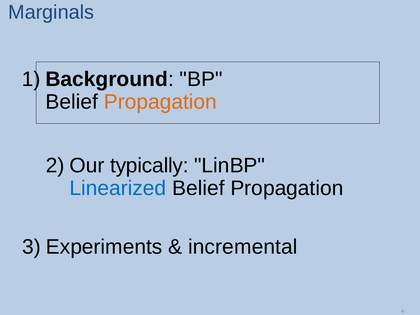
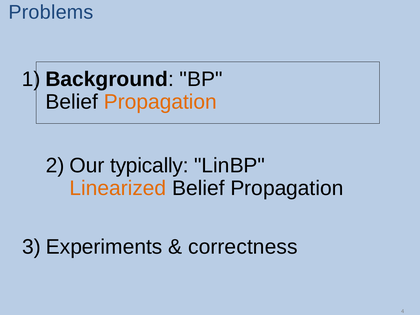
Marginals: Marginals -> Problems
Linearized colour: blue -> orange
incremental: incremental -> correctness
